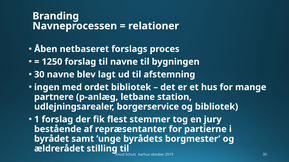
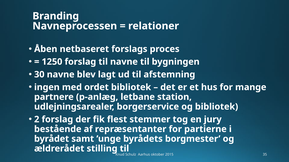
1: 1 -> 2
